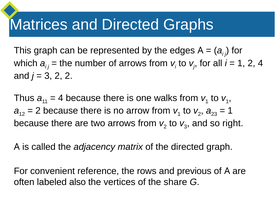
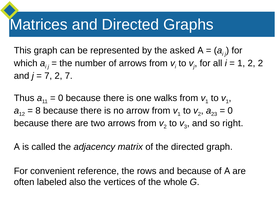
edges: edges -> asked
2 4: 4 -> 2
3 at (48, 76): 3 -> 7
2 2: 2 -> 7
4 at (61, 98): 4 -> 0
2 at (38, 110): 2 -> 8
1 at (230, 110): 1 -> 0
and previous: previous -> because
share: share -> whole
